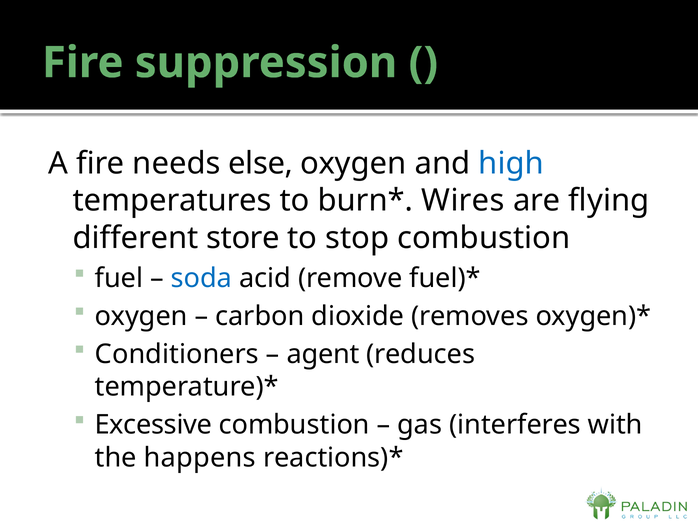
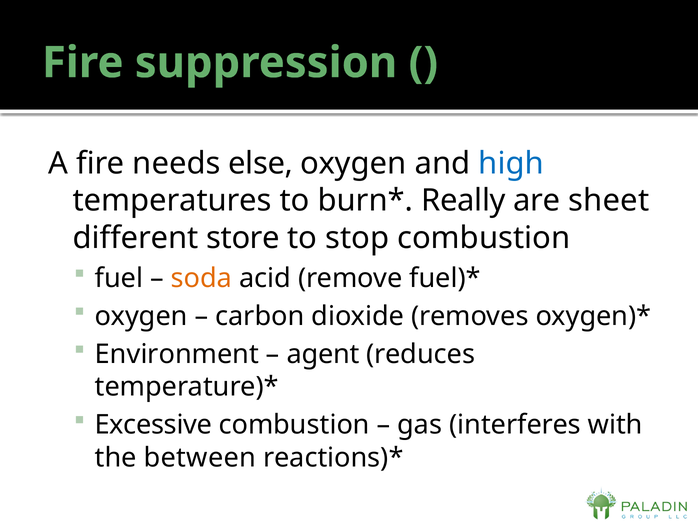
Wires: Wires -> Really
flying: flying -> sheet
soda colour: blue -> orange
Conditioners: Conditioners -> Environment
happens: happens -> between
